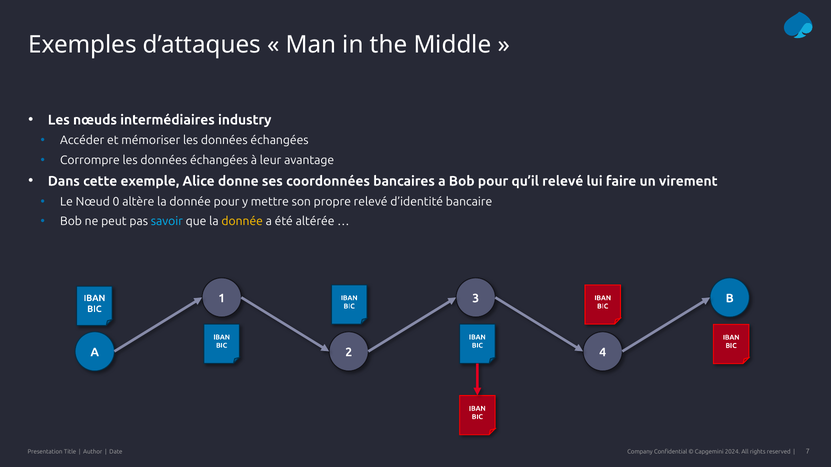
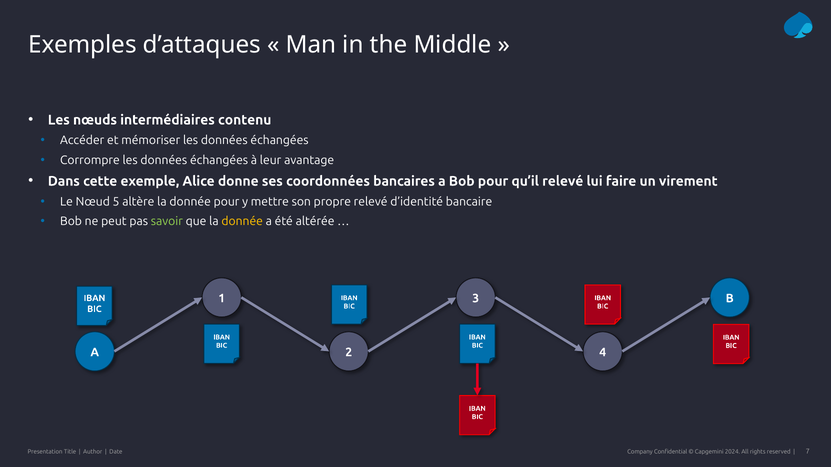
industry: industry -> contenu
0: 0 -> 5
savoir colour: light blue -> light green
